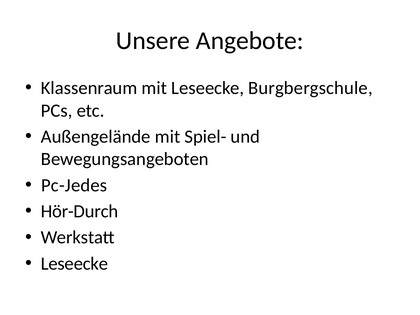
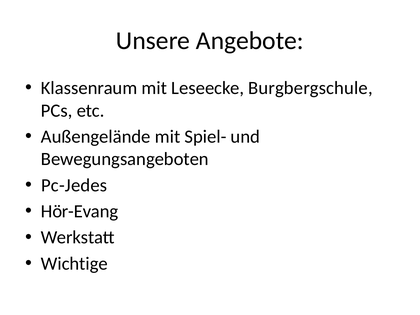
Hör-Durch: Hör-Durch -> Hör-Evang
Leseecke at (74, 264): Leseecke -> Wichtige
